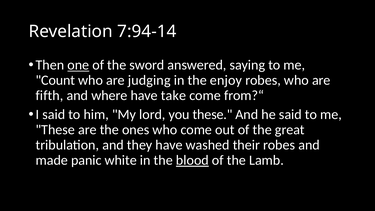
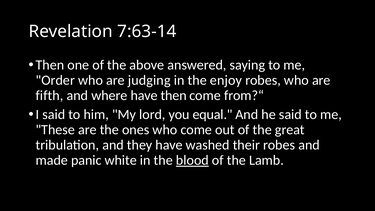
7:94-14: 7:94-14 -> 7:63-14
one underline: present -> none
sword: sword -> above
Count: Count -> Order
have take: take -> then
you these: these -> equal
